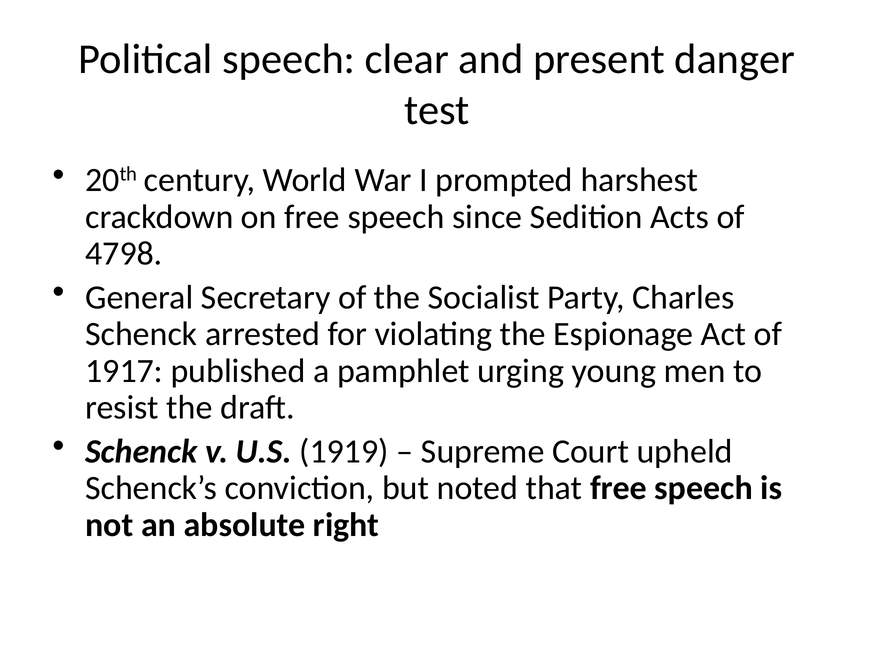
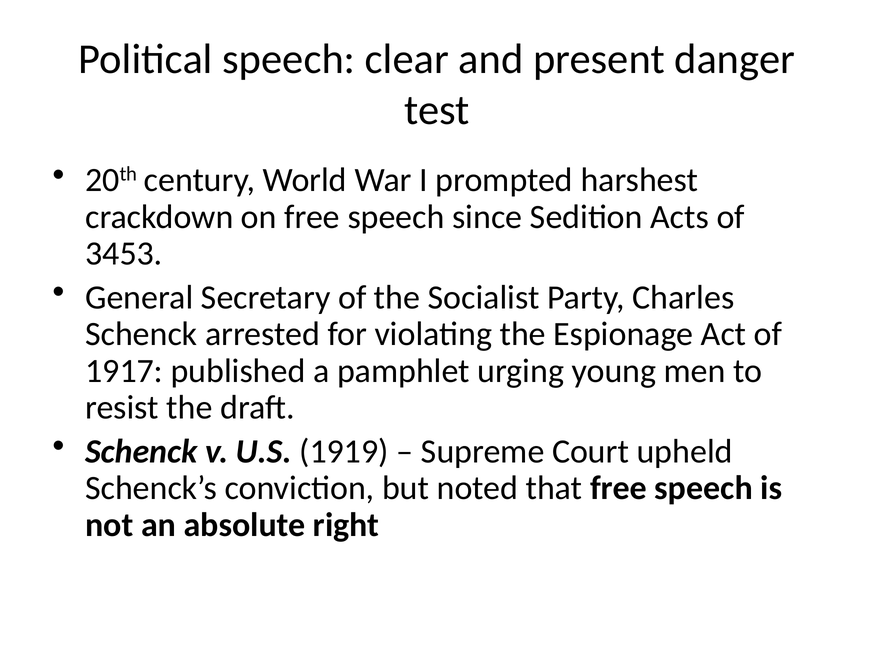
4798: 4798 -> 3453
